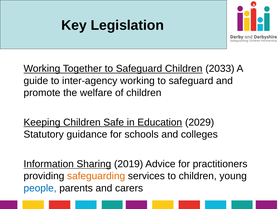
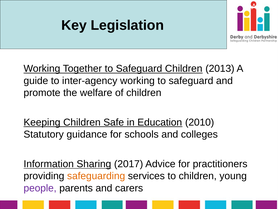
2033: 2033 -> 2013
2029: 2029 -> 2010
2019: 2019 -> 2017
people colour: blue -> purple
